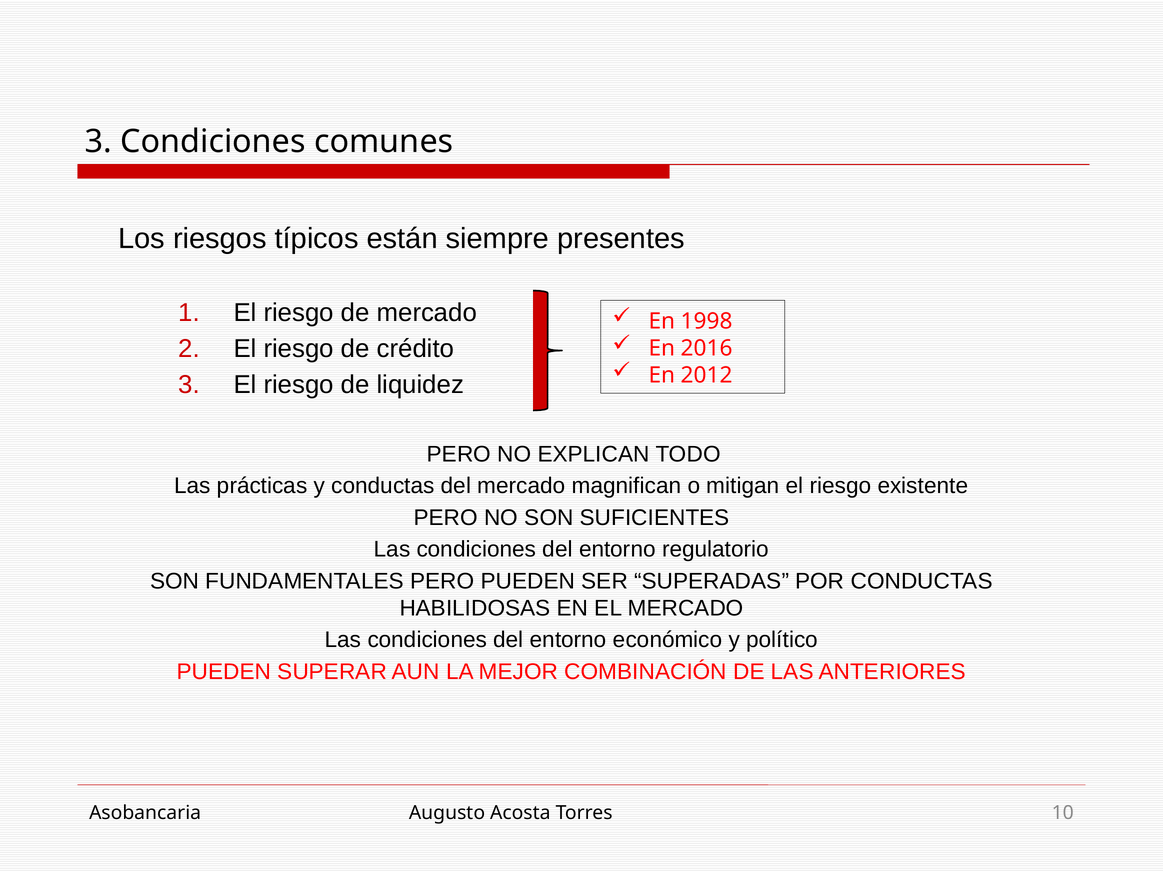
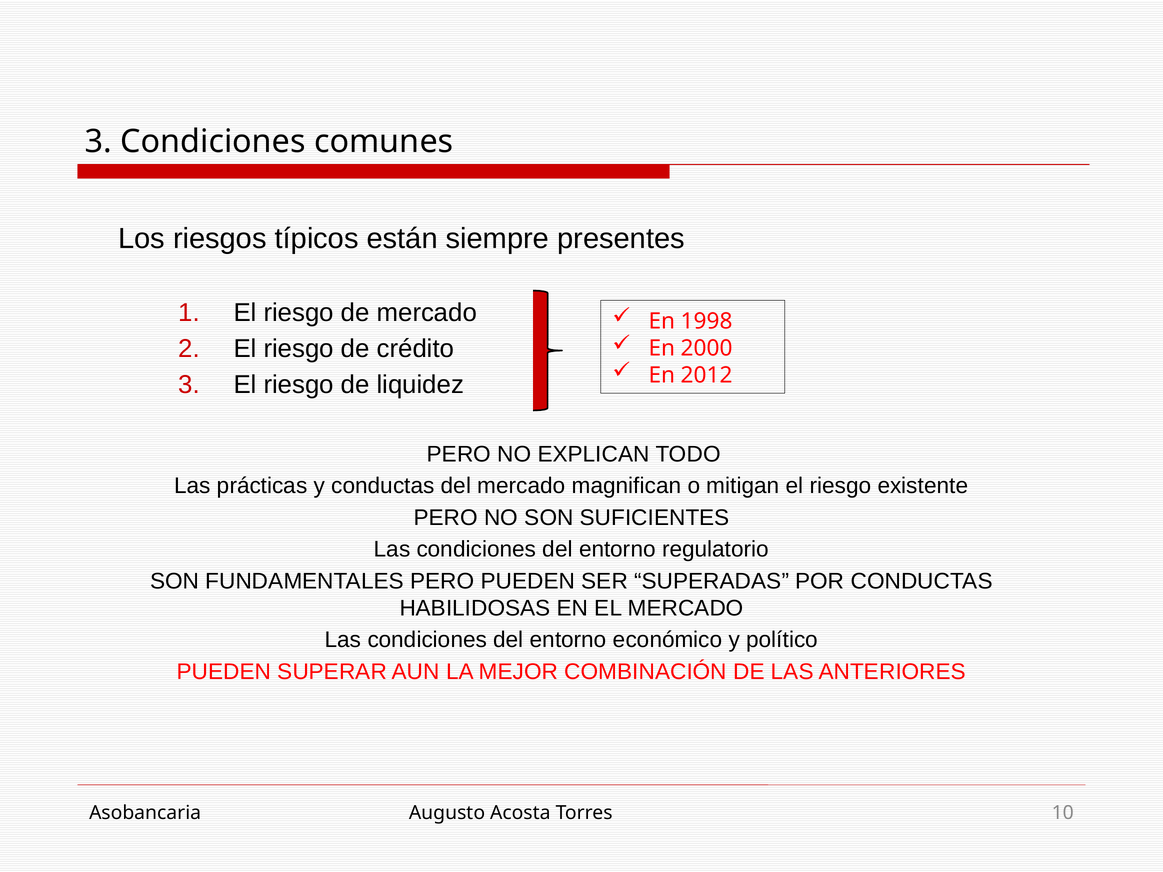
2016: 2016 -> 2000
